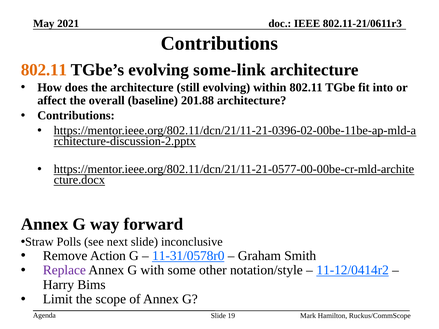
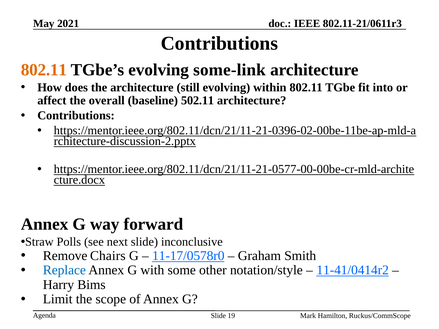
201.88: 201.88 -> 502.11
Action: Action -> Chairs
11-31/0578r0: 11-31/0578r0 -> 11-17/0578r0
Replace colour: purple -> blue
11-12/0414r2: 11-12/0414r2 -> 11-41/0414r2
